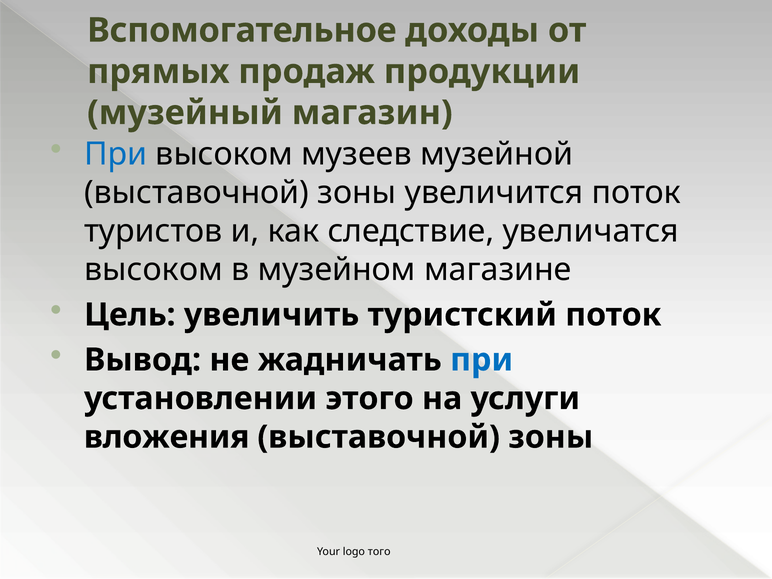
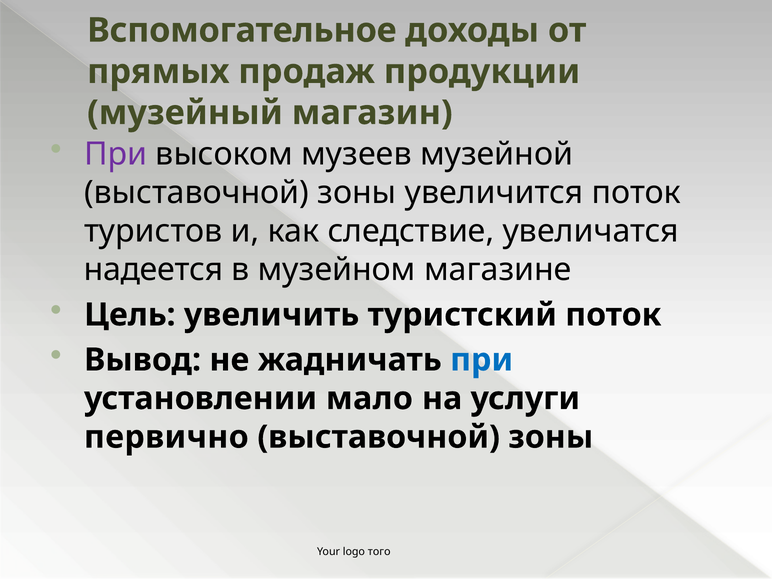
При at (116, 154) colour: blue -> purple
высоком at (153, 270): высоком -> надеется
этого: этого -> мало
вложения: вложения -> первично
